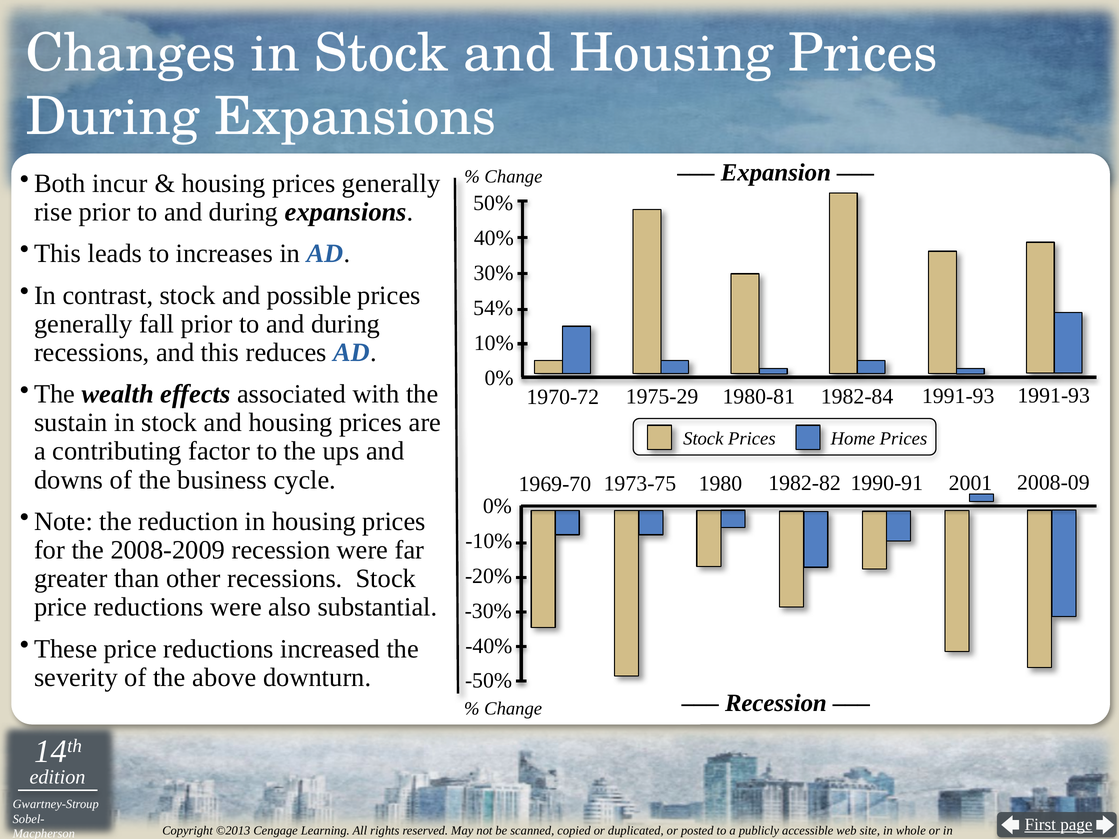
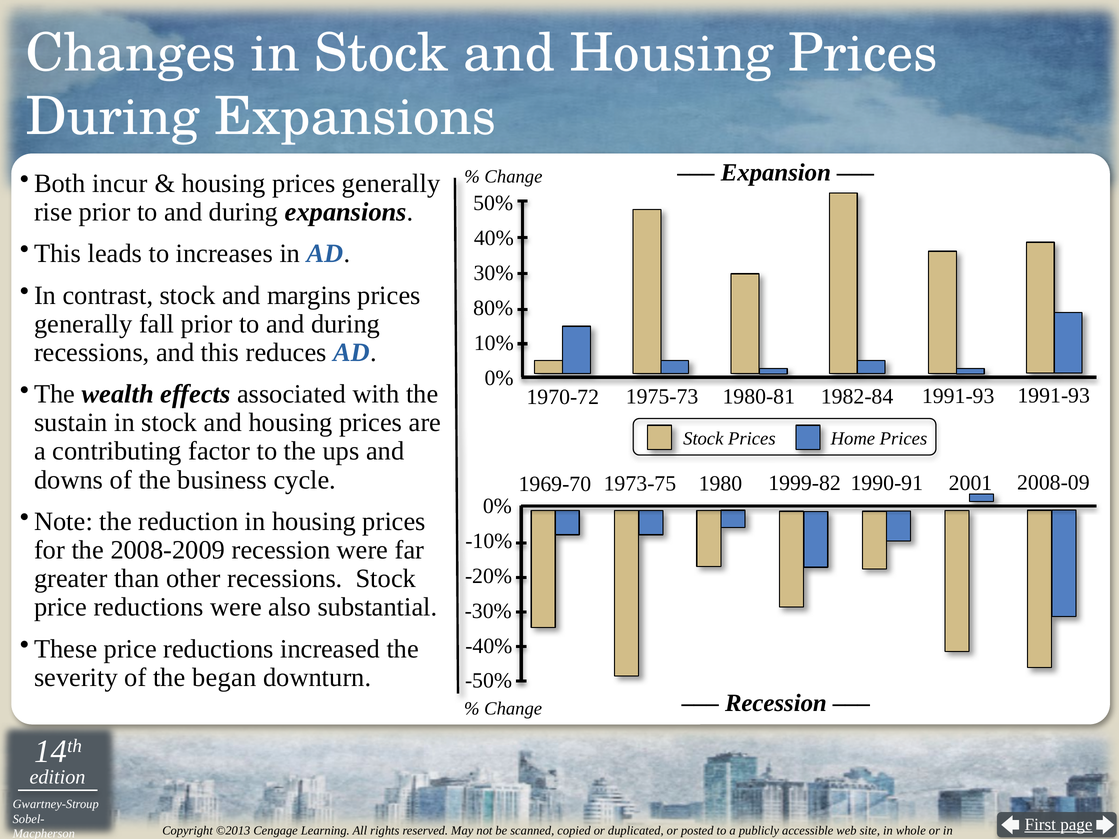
possible: possible -> margins
54%: 54% -> 80%
1975-29: 1975-29 -> 1975-73
1982-82: 1982-82 -> 1999-82
above: above -> began
